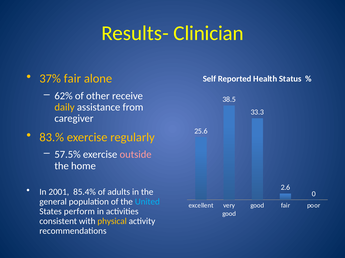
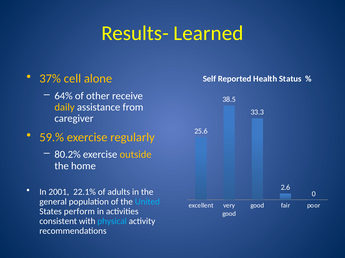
Clinician: Clinician -> Learned
37% fair: fair -> cell
62%: 62% -> 64%
83.%: 83.% -> 59.%
57.5%: 57.5% -> 80.2%
outside colour: pink -> yellow
85.4%: 85.4% -> 22.1%
physical colour: yellow -> light blue
